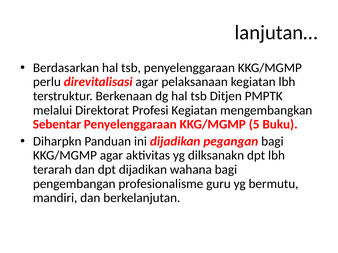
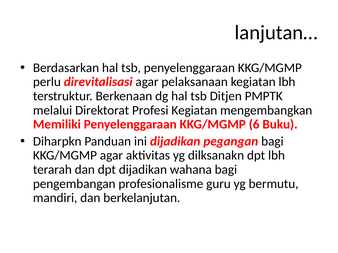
Sebentar: Sebentar -> Memiliki
5: 5 -> 6
